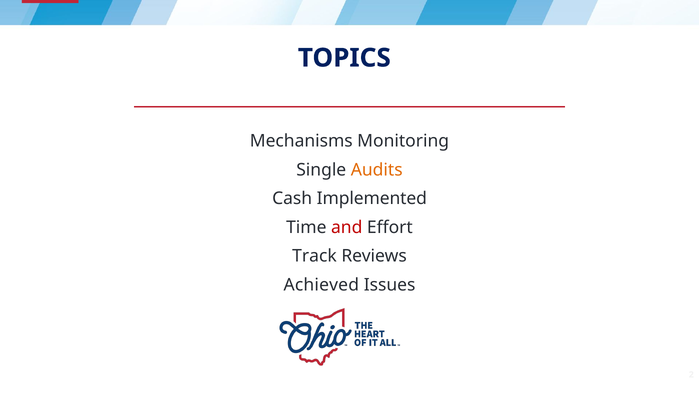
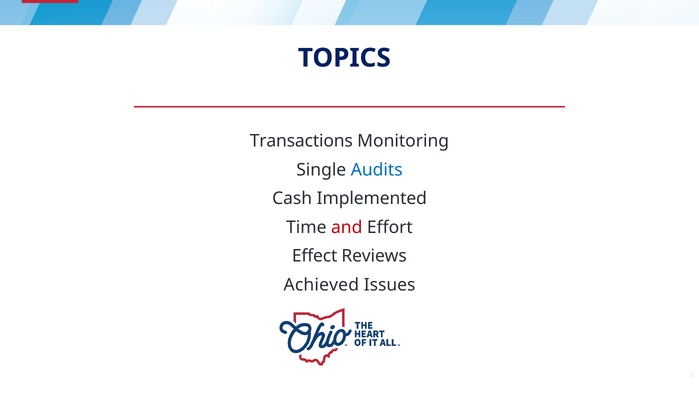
Mechanisms: Mechanisms -> Transactions
Audits colour: orange -> blue
Track: Track -> Effect
